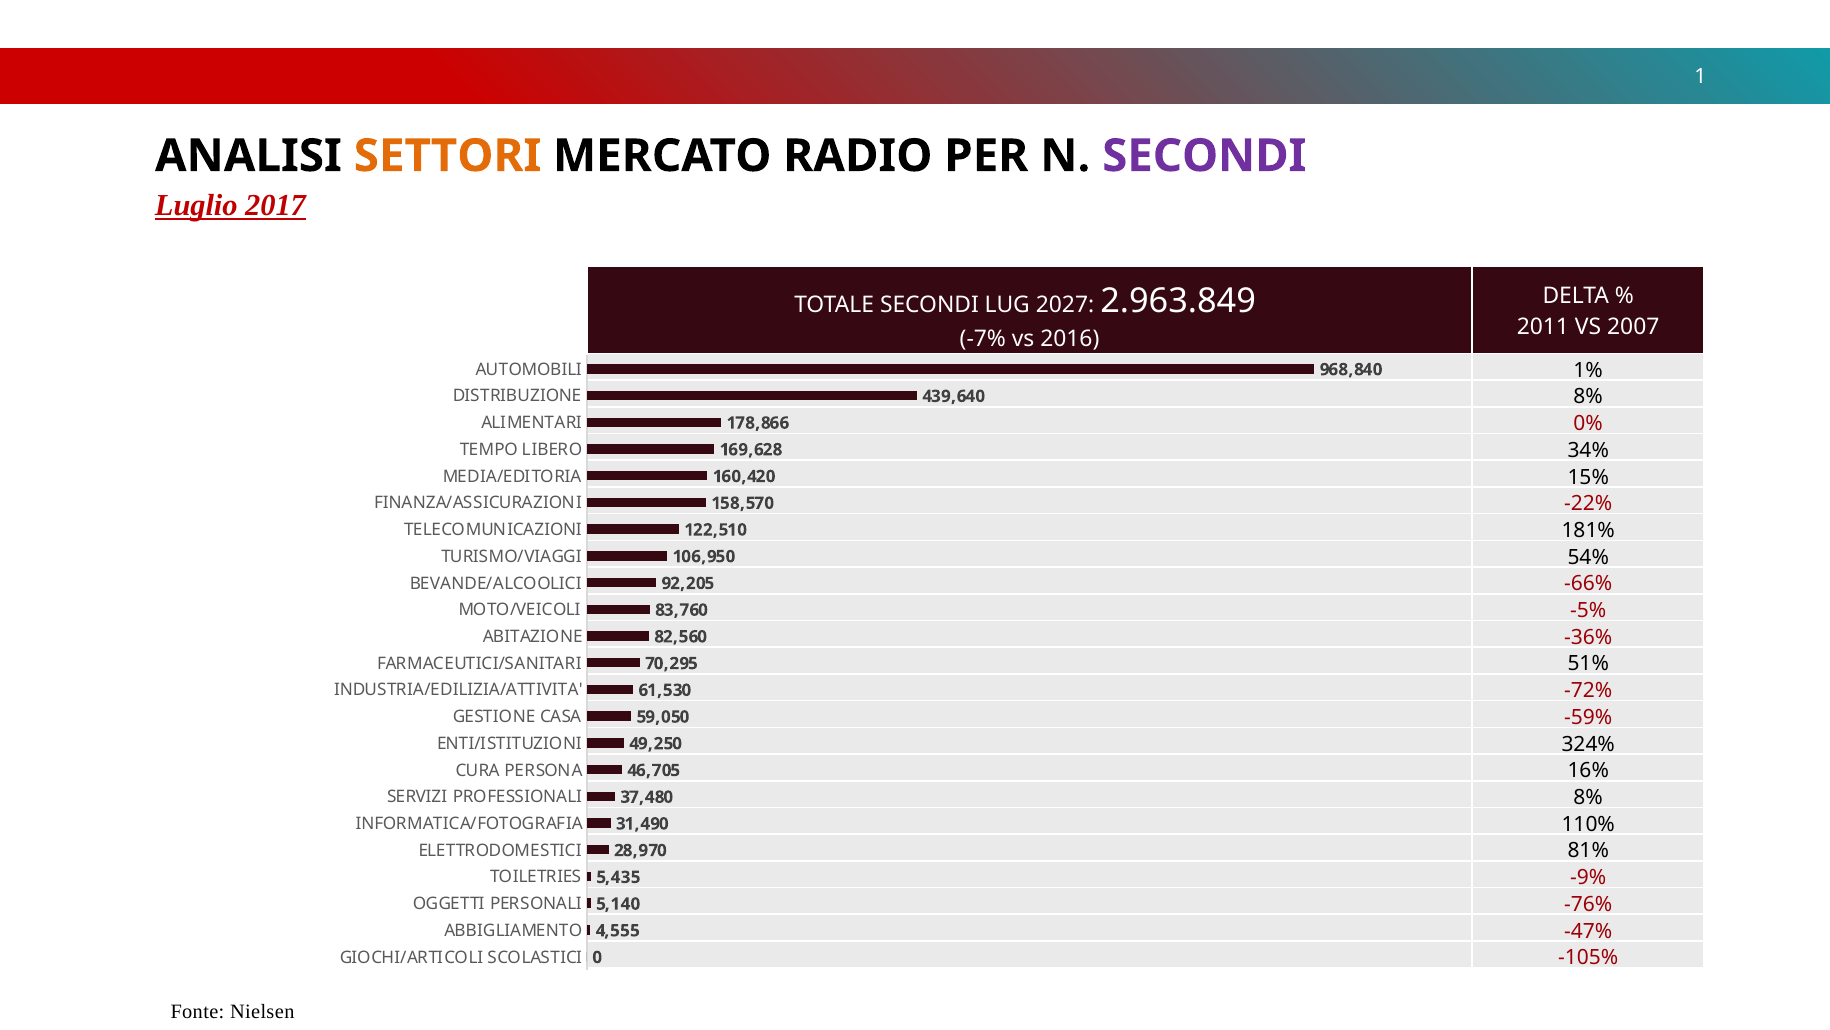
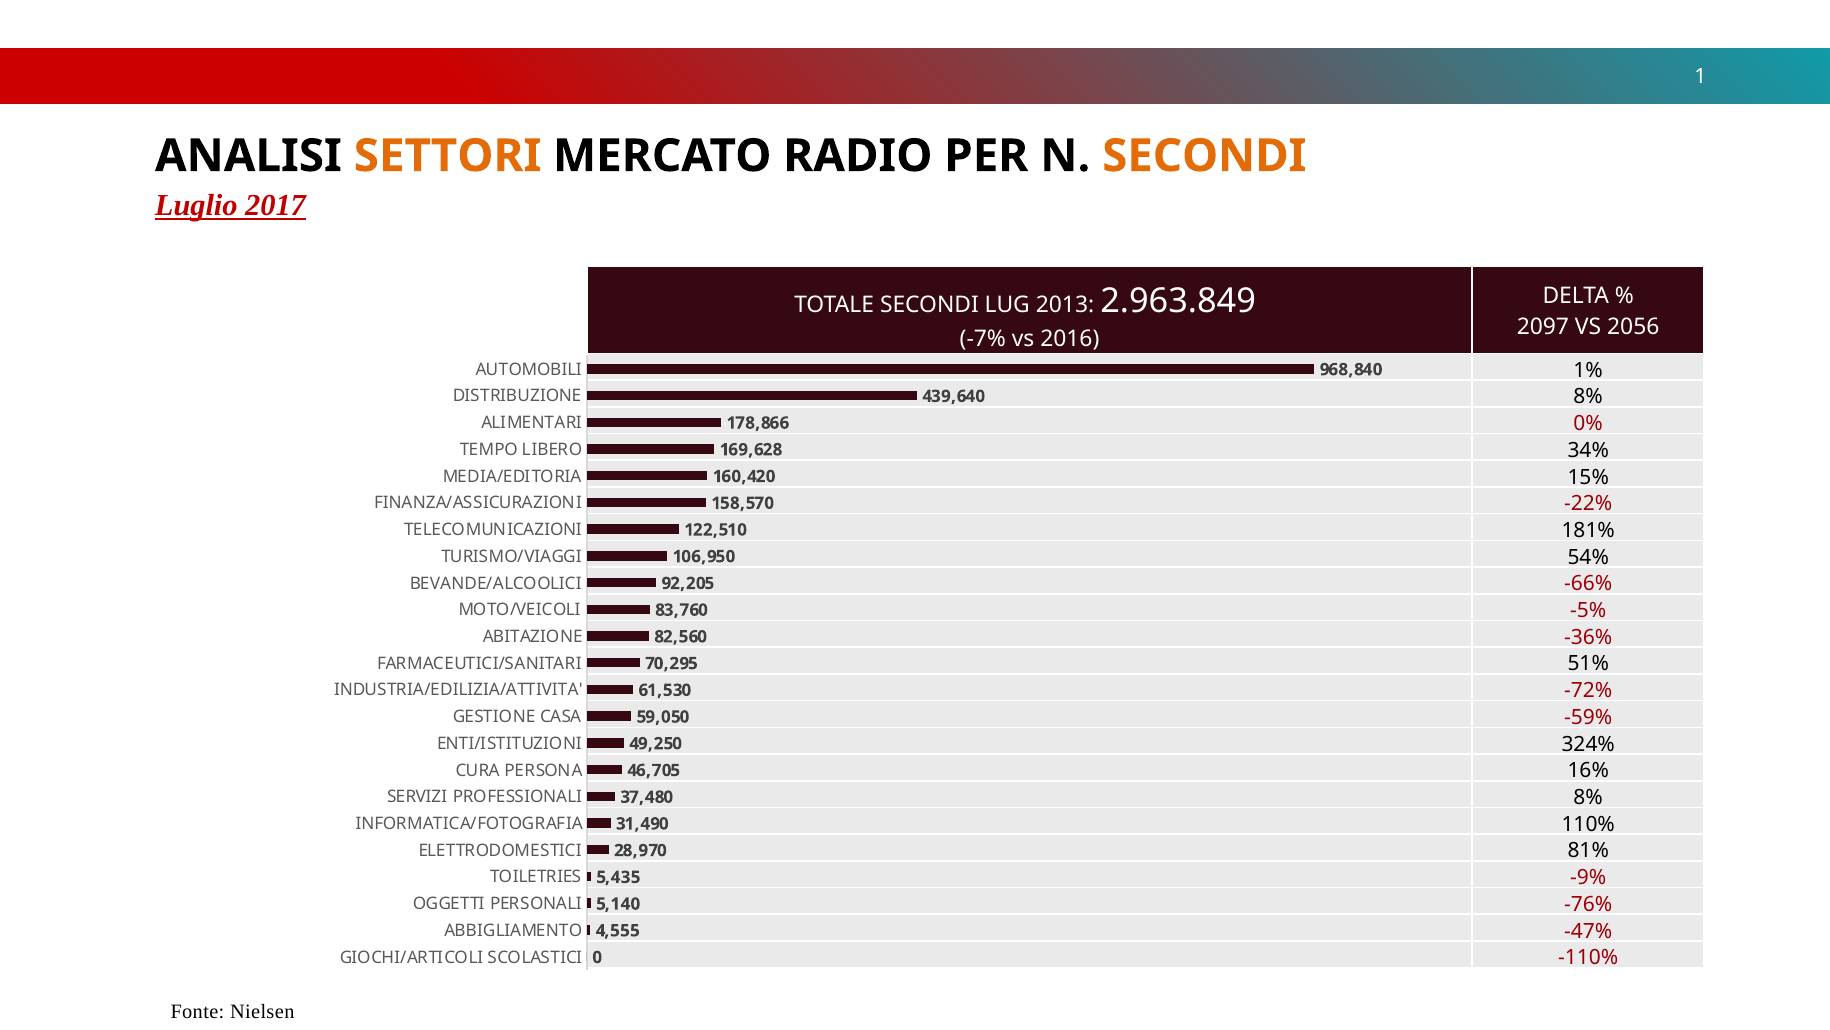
SECONDI at (1204, 156) colour: purple -> orange
2027: 2027 -> 2013
2011: 2011 -> 2097
2007: 2007 -> 2056
-105%: -105% -> -110%
